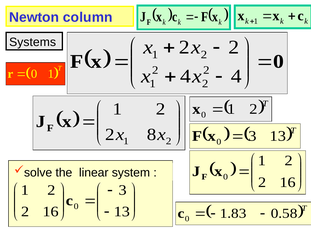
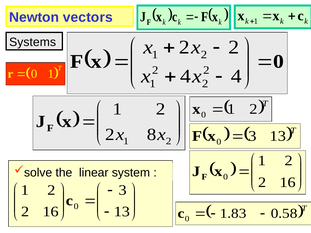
column: column -> vectors
